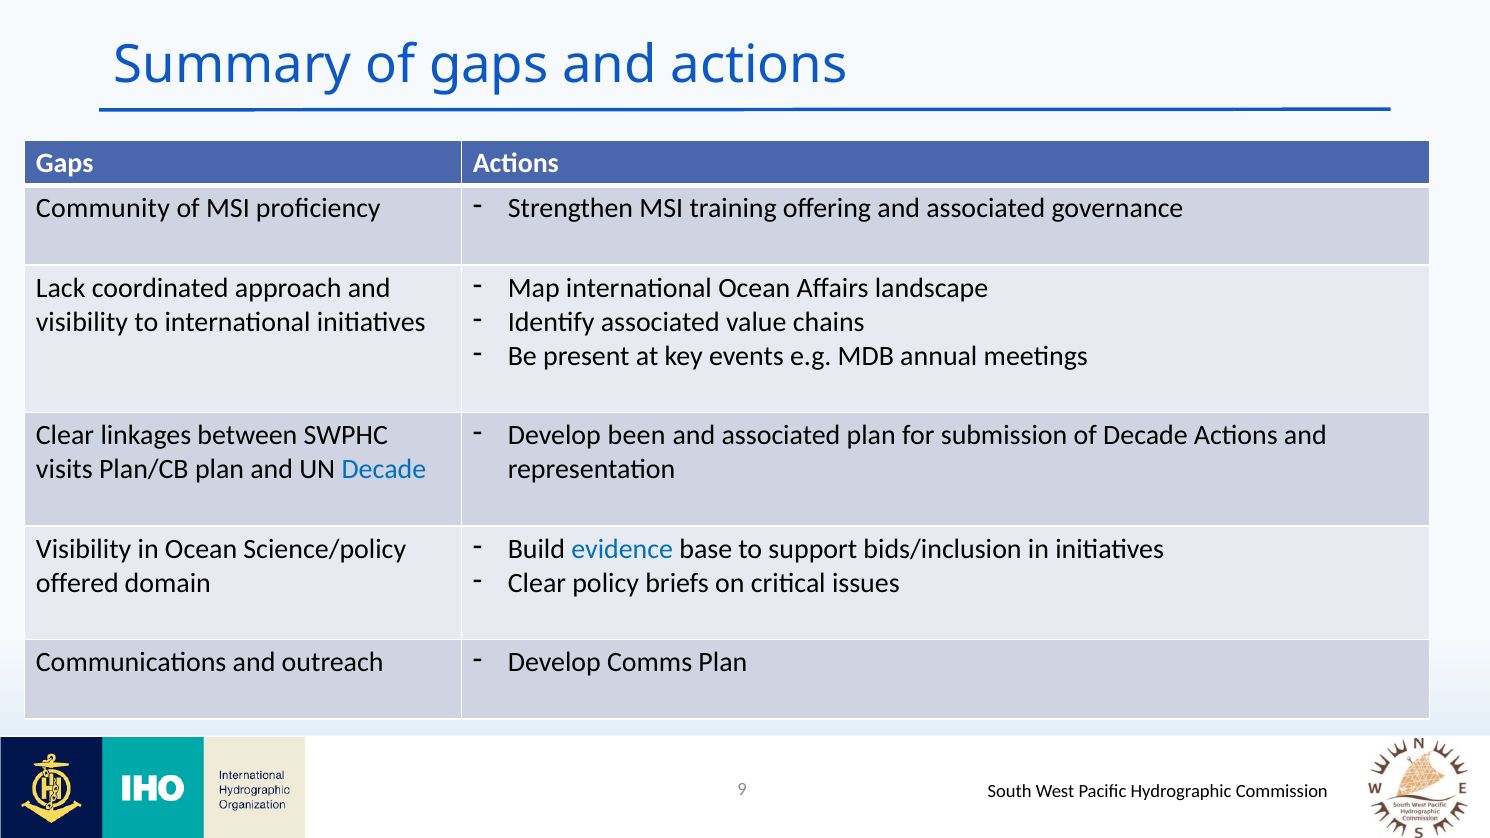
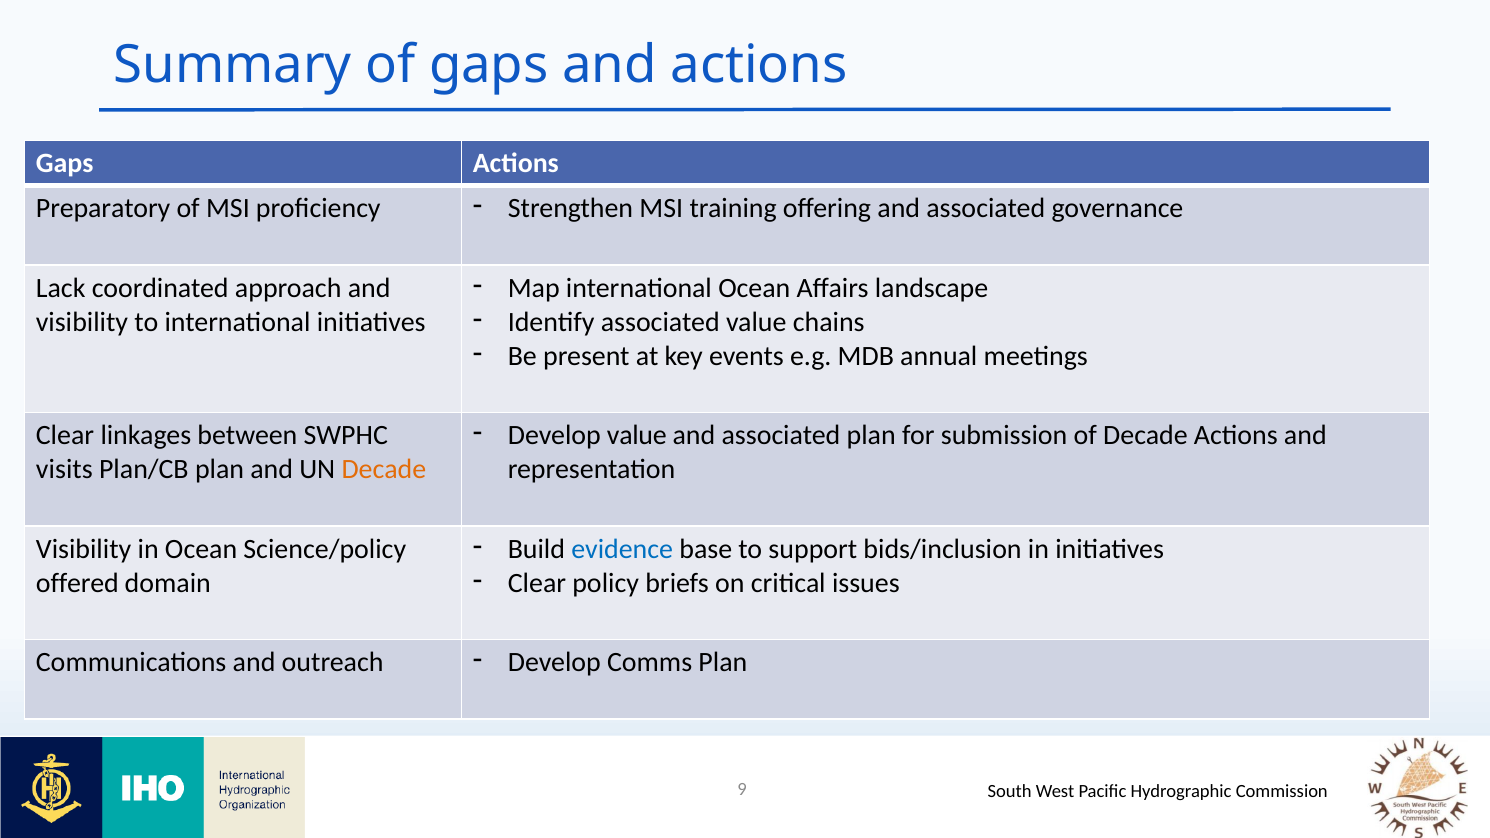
Community: Community -> Preparatory
Develop been: been -> value
Decade at (384, 470) colour: blue -> orange
